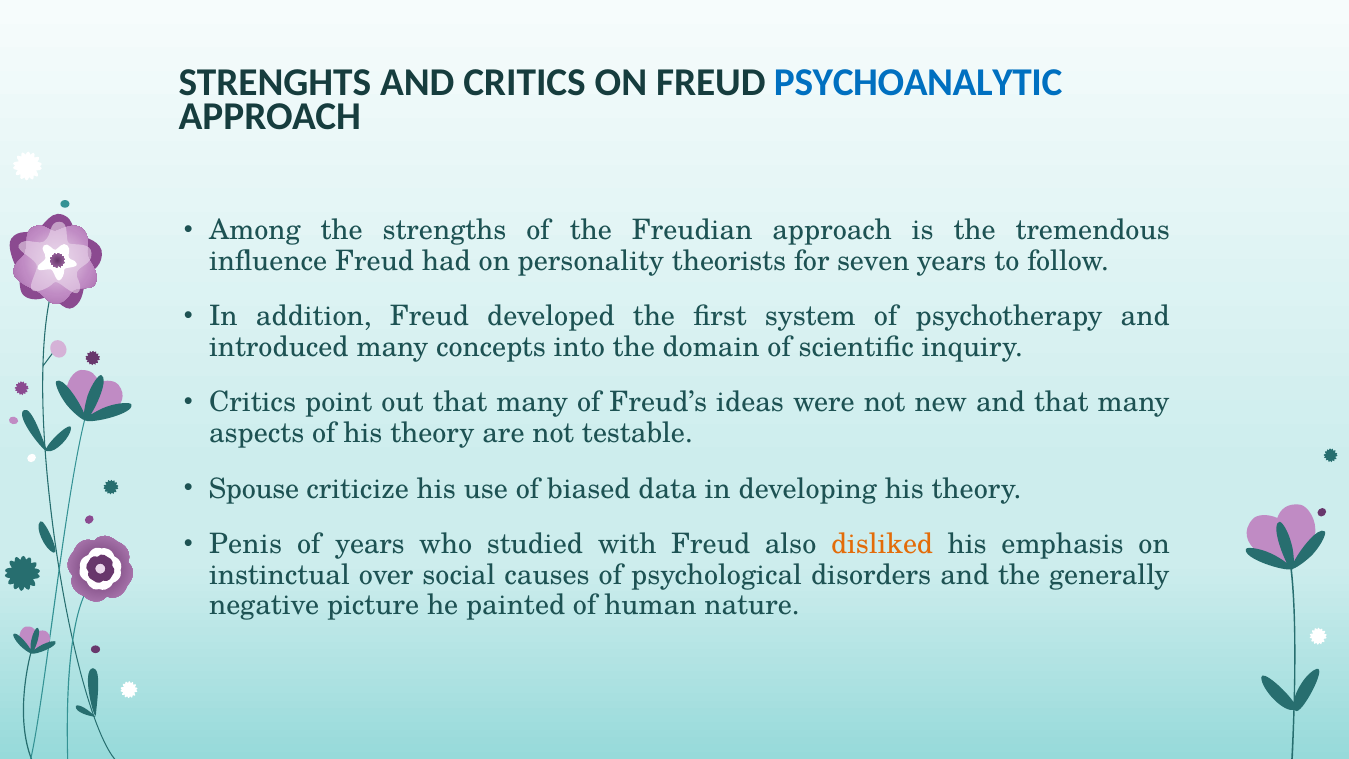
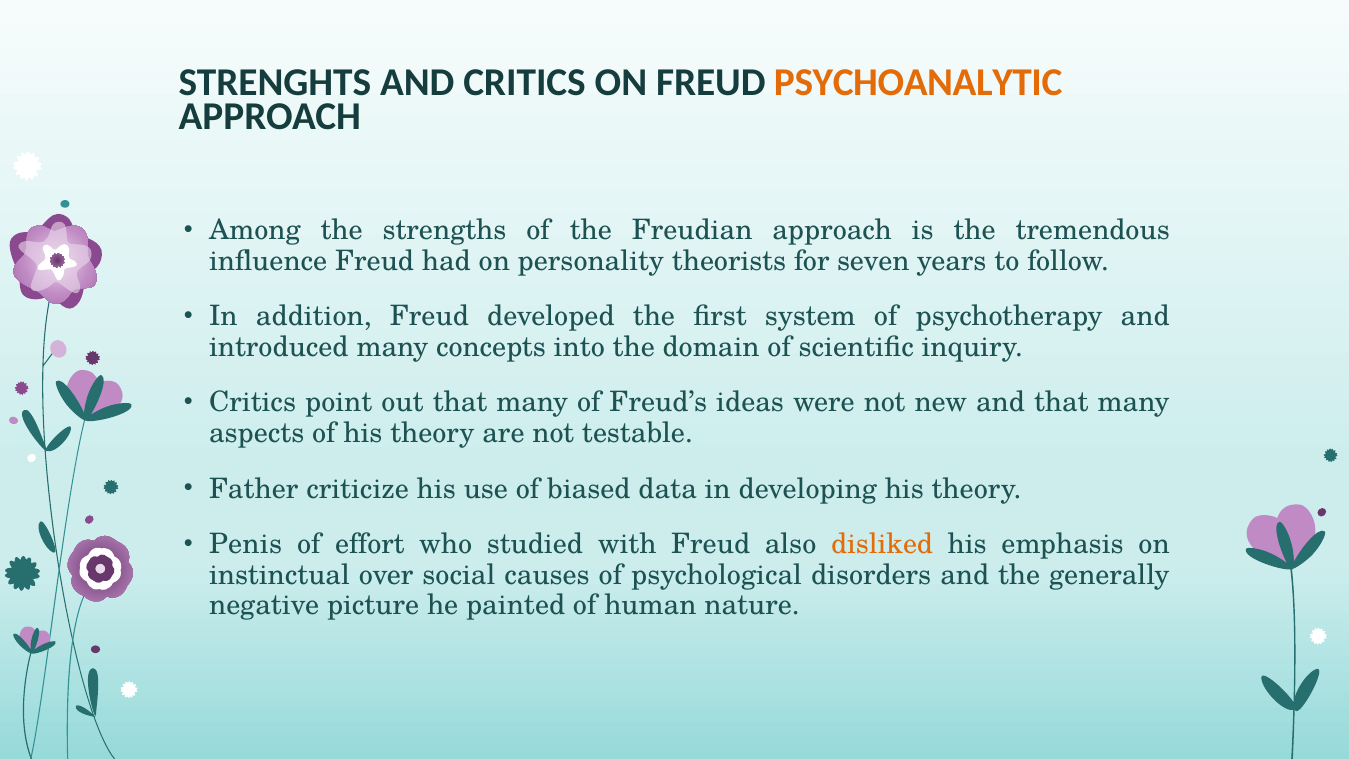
PSYCHOANALYTIC colour: blue -> orange
Spouse: Spouse -> Father
of years: years -> effort
